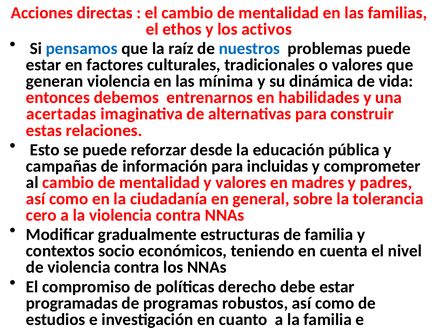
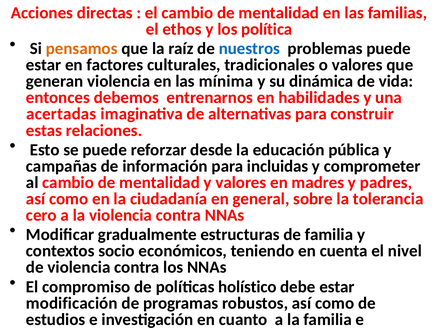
activos: activos -> política
pensamos colour: blue -> orange
derecho: derecho -> holístico
programadas: programadas -> modificación
